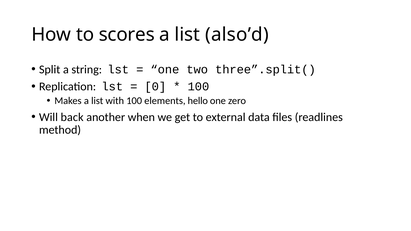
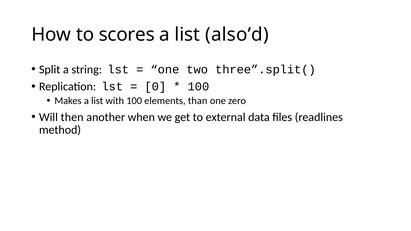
hello: hello -> than
back: back -> then
